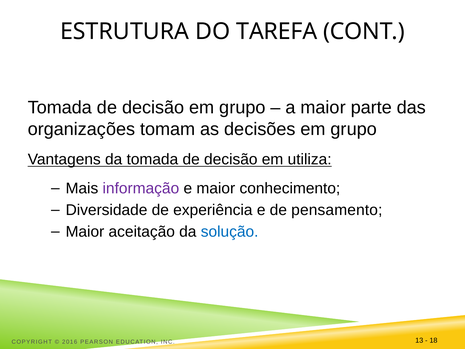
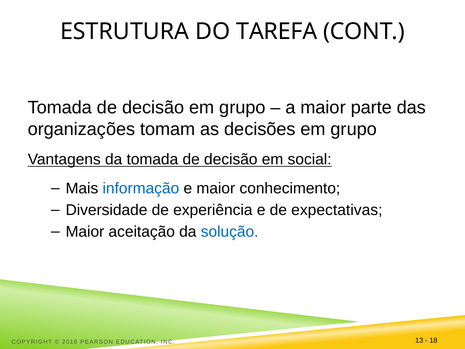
utiliza: utiliza -> social
informação colour: purple -> blue
pensamento: pensamento -> expectativas
